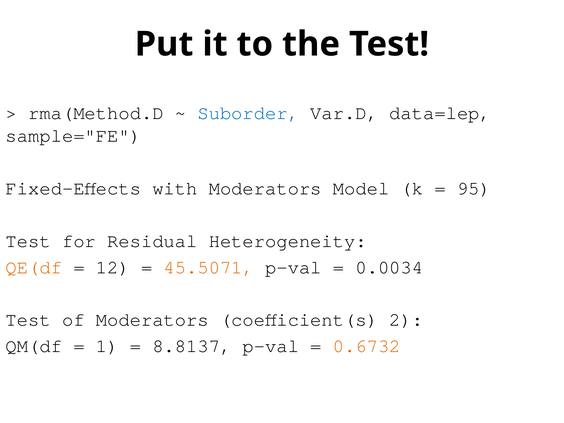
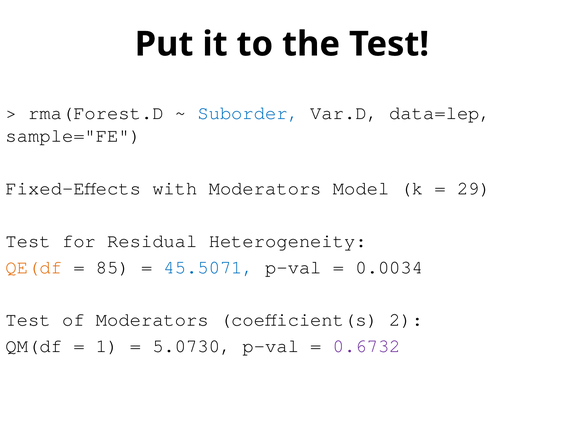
rma(Method.D: rma(Method.D -> rma(Forest.D
95: 95 -> 29
12: 12 -> 85
45.5071 colour: orange -> blue
8.8137: 8.8137 -> 5.0730
0.6732 colour: orange -> purple
